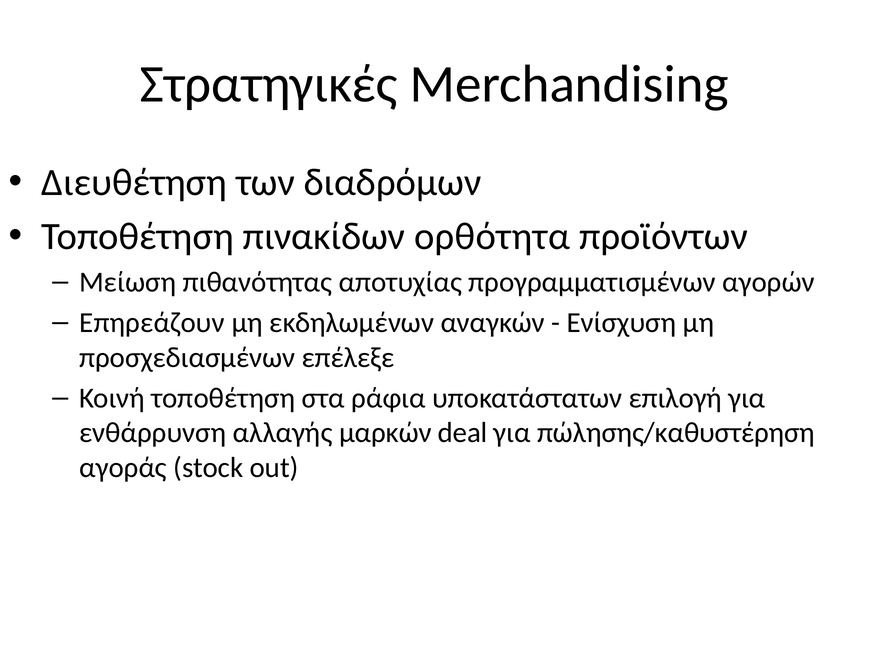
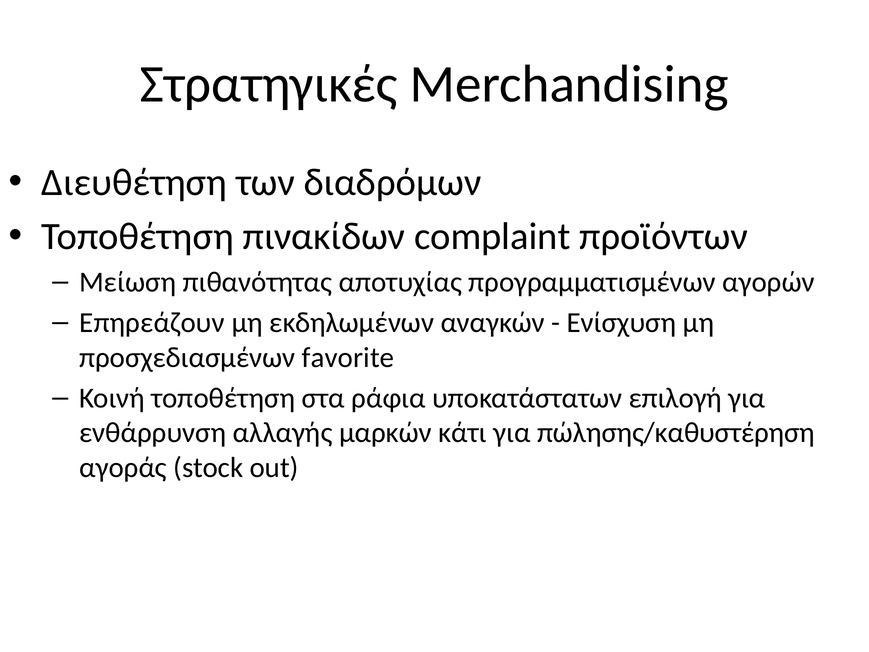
ορθότητα: ορθότητα -> complaint
επέλεξε: επέλεξε -> favorite
deal: deal -> κάτι
